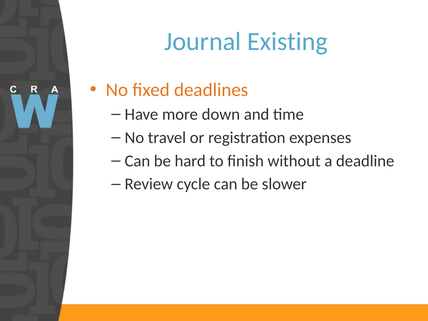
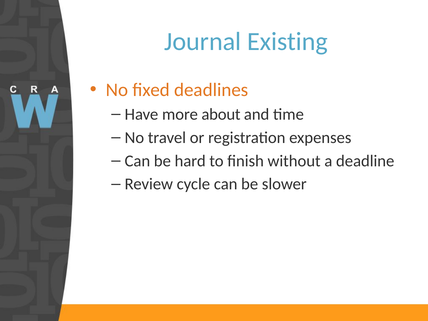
down: down -> about
